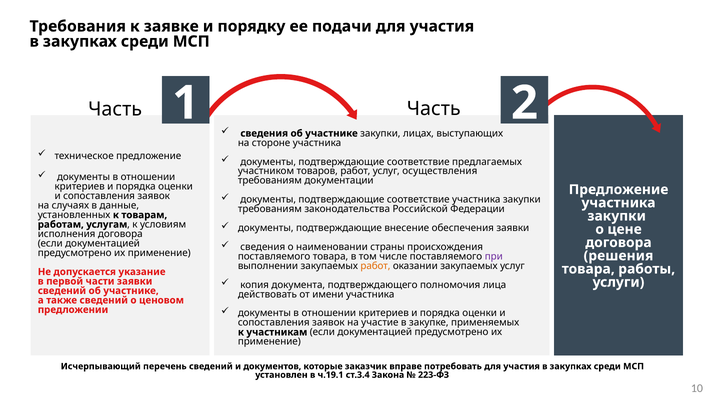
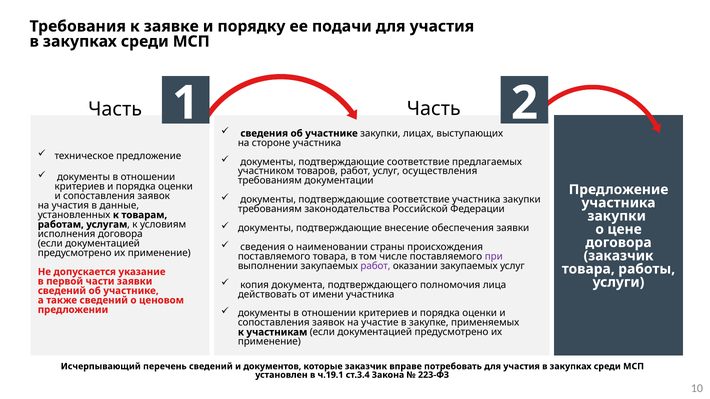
на случаях: случаях -> участия
решения at (618, 256): решения -> заказчик
работ at (375, 266) colour: orange -> purple
